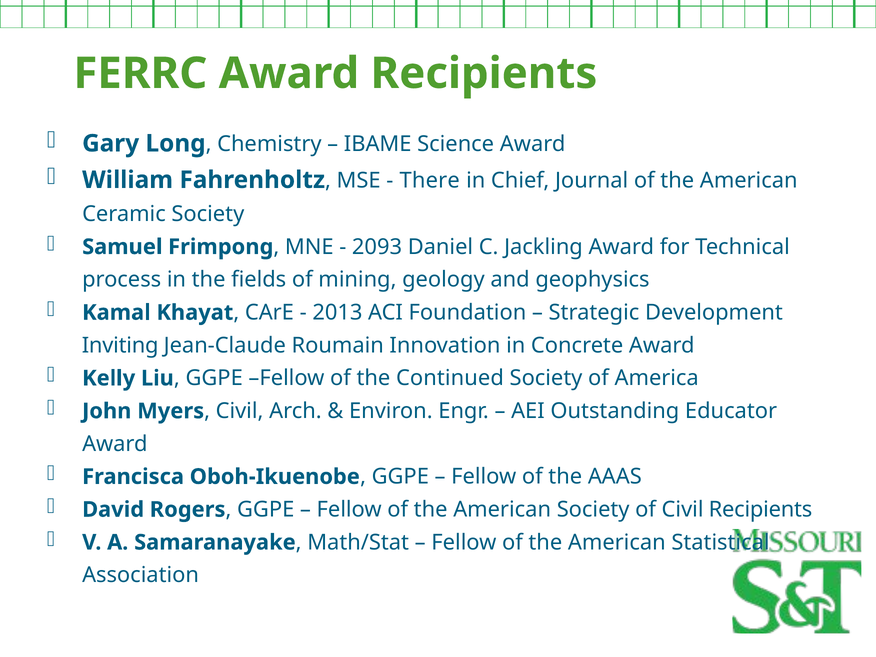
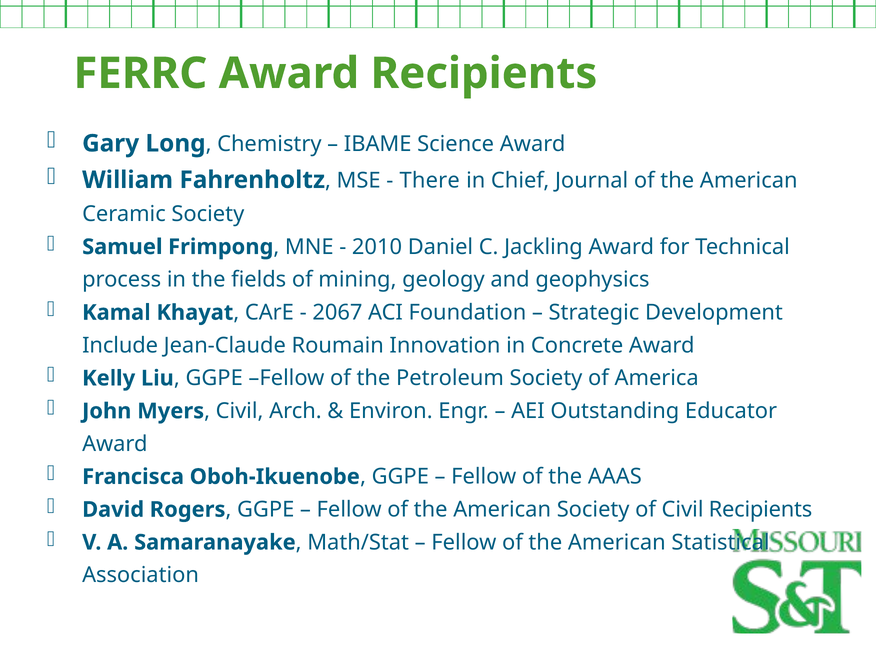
2093: 2093 -> 2010
2013: 2013 -> 2067
Inviting: Inviting -> Include
Continued: Continued -> Petroleum
